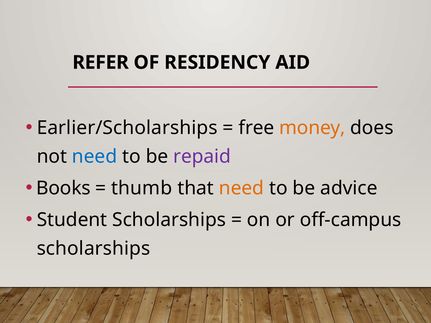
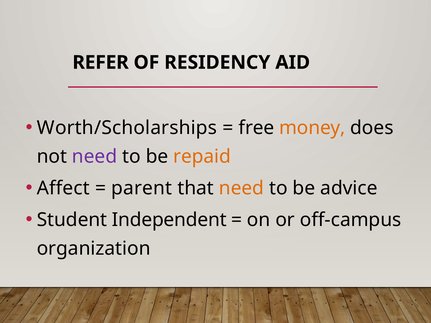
Earlier/Scholarships: Earlier/Scholarships -> Worth/Scholarships
need at (95, 157) colour: blue -> purple
repaid colour: purple -> orange
Books: Books -> Affect
thumb: thumb -> parent
Student Scholarships: Scholarships -> Independent
scholarships at (94, 249): scholarships -> organization
